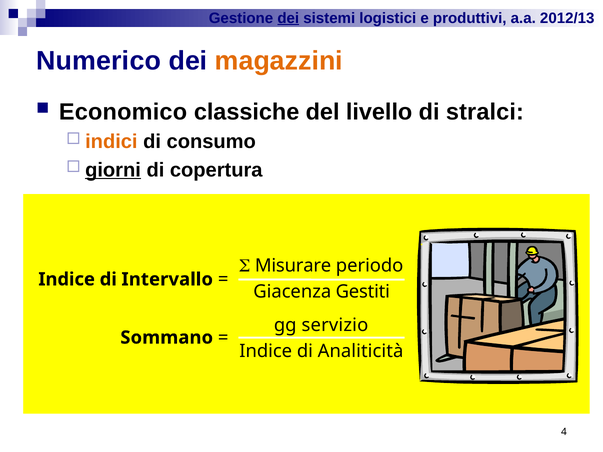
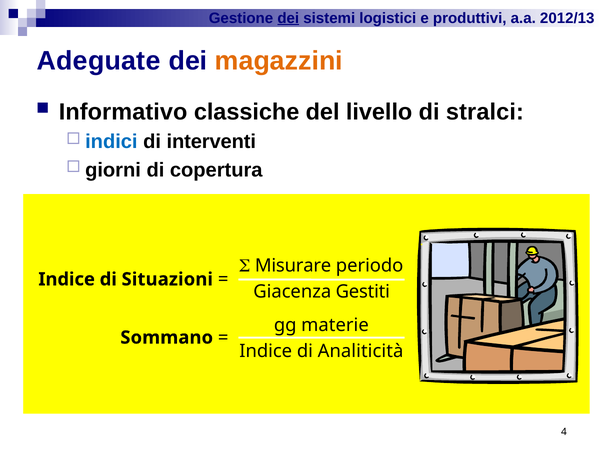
Numerico: Numerico -> Adeguate
Economico: Economico -> Informativo
indici colour: orange -> blue
consumo: consumo -> interventi
giorni underline: present -> none
Intervallo: Intervallo -> Situazioni
servizio: servizio -> materie
